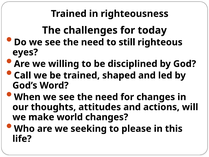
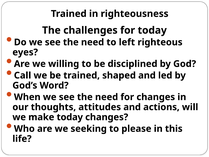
still: still -> left
make world: world -> today
